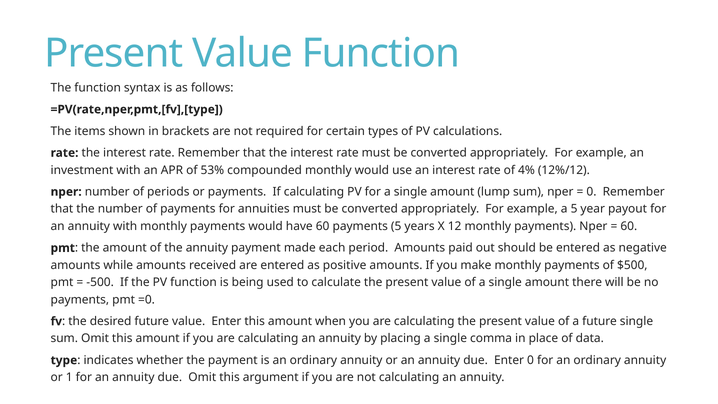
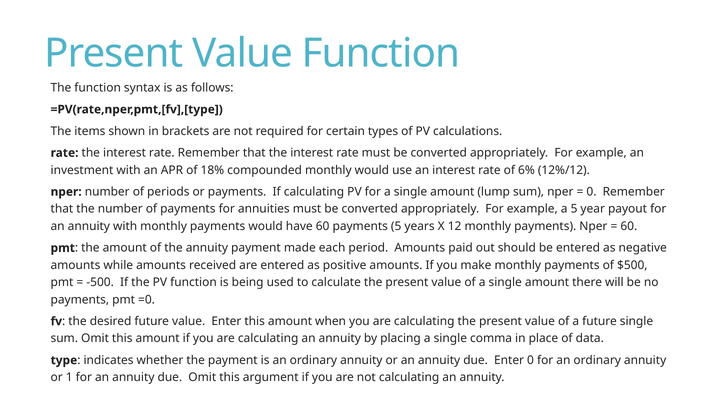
53%: 53% -> 18%
4%: 4% -> 6%
